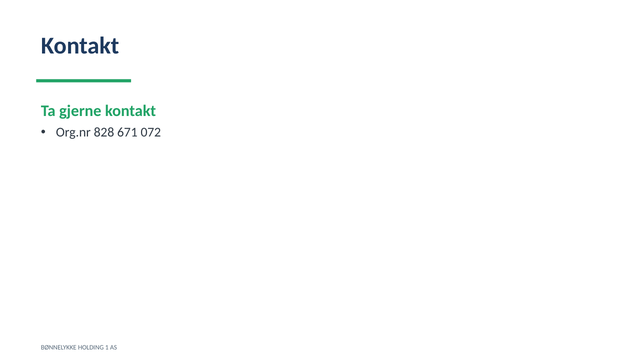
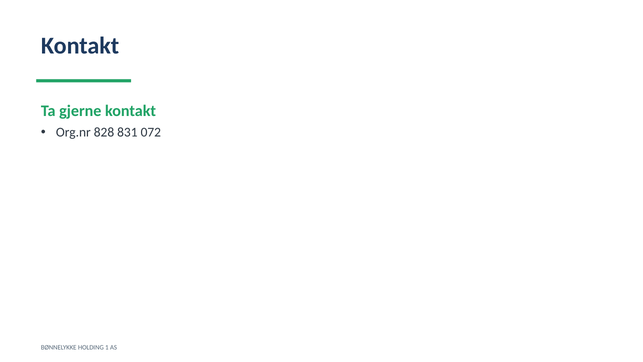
671: 671 -> 831
